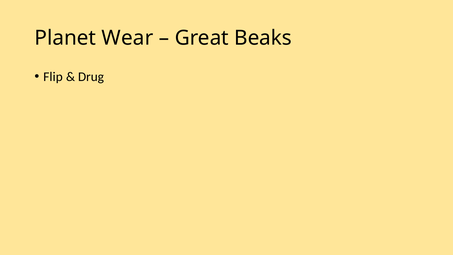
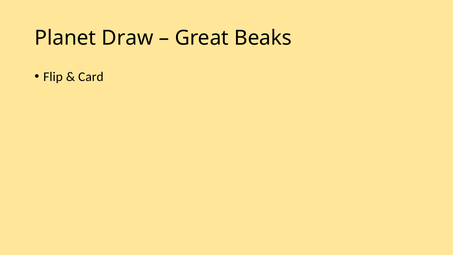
Wear: Wear -> Draw
Drug: Drug -> Card
